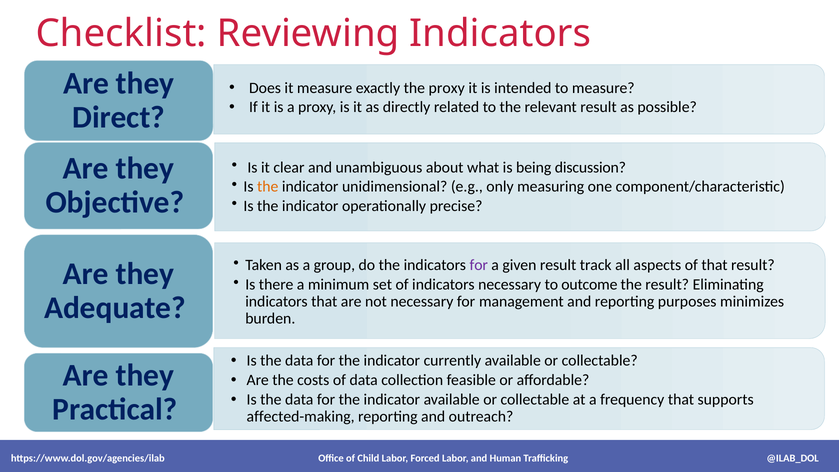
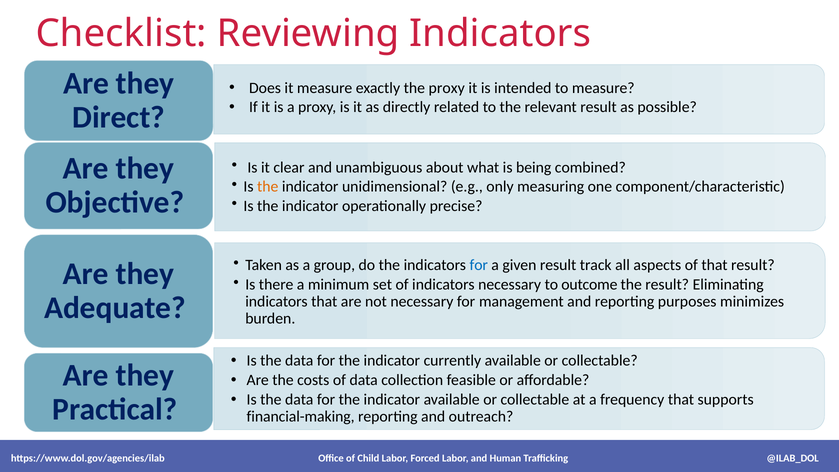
discussion: discussion -> combined
for at (479, 265) colour: purple -> blue
affected-making: affected-making -> financial-making
